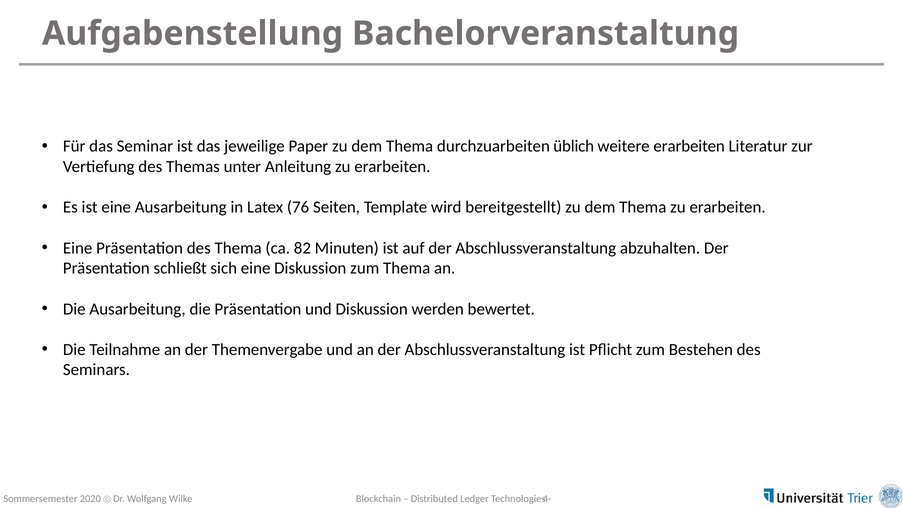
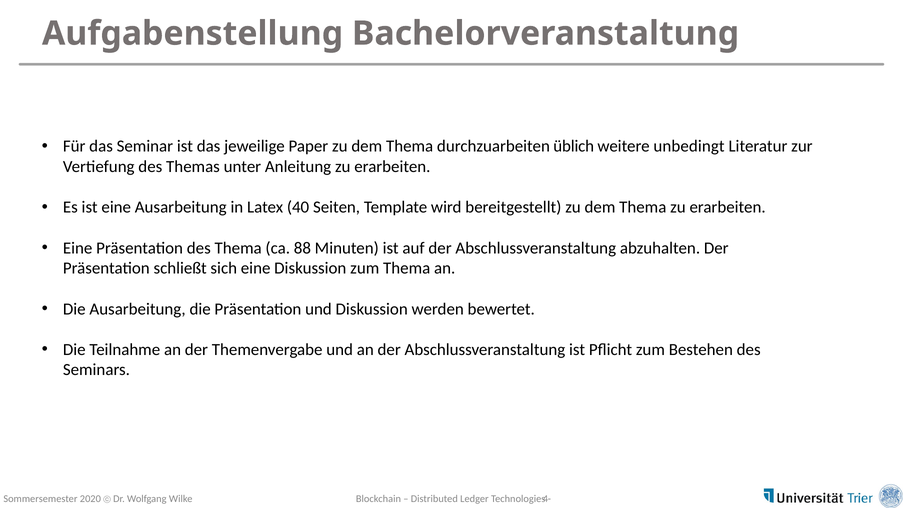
weitere erarbeiten: erarbeiten -> unbedingt
76: 76 -> 40
82: 82 -> 88
